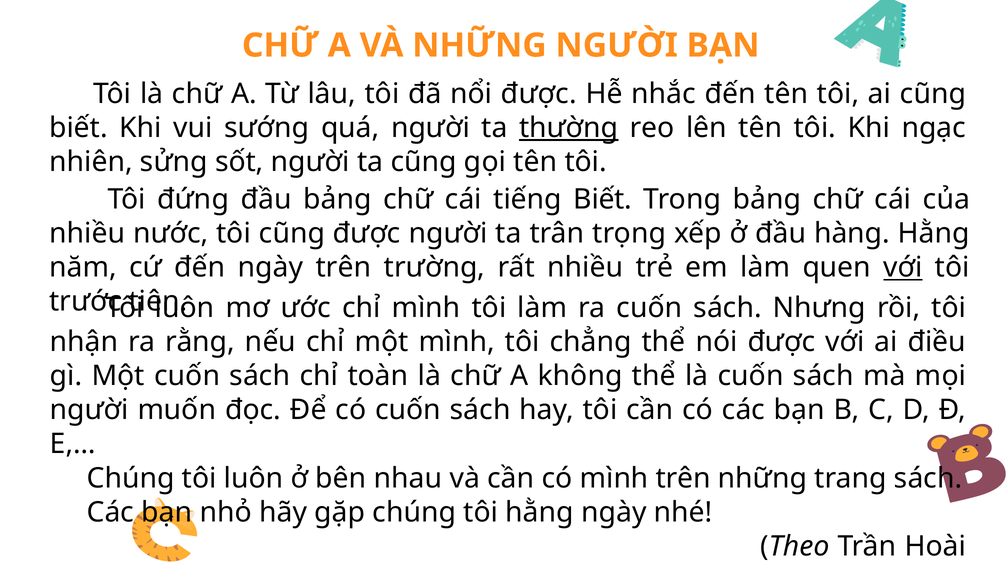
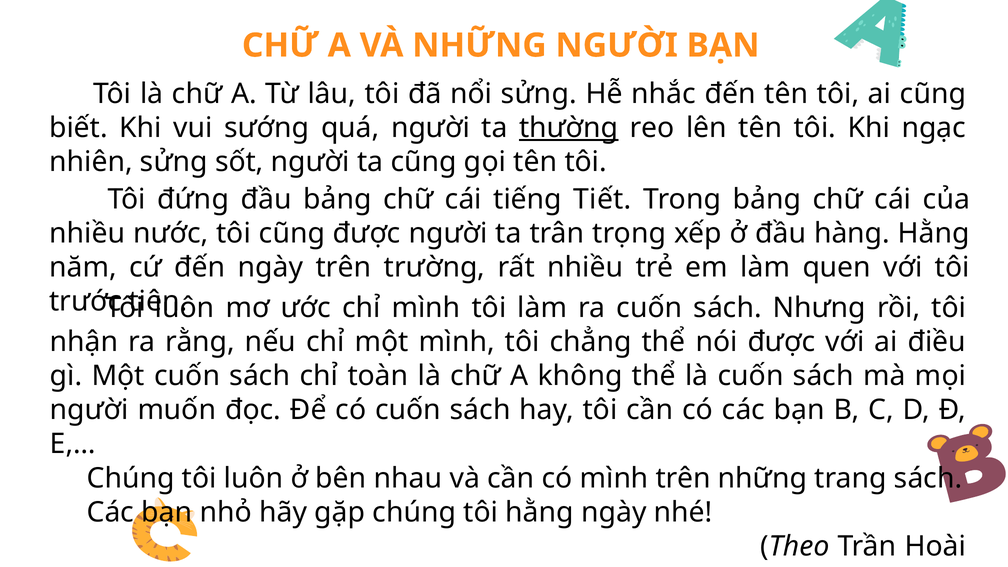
nổi được: được -> sửng
tiếng Biết: Biết -> Tiết
với at (903, 267) underline: present -> none
